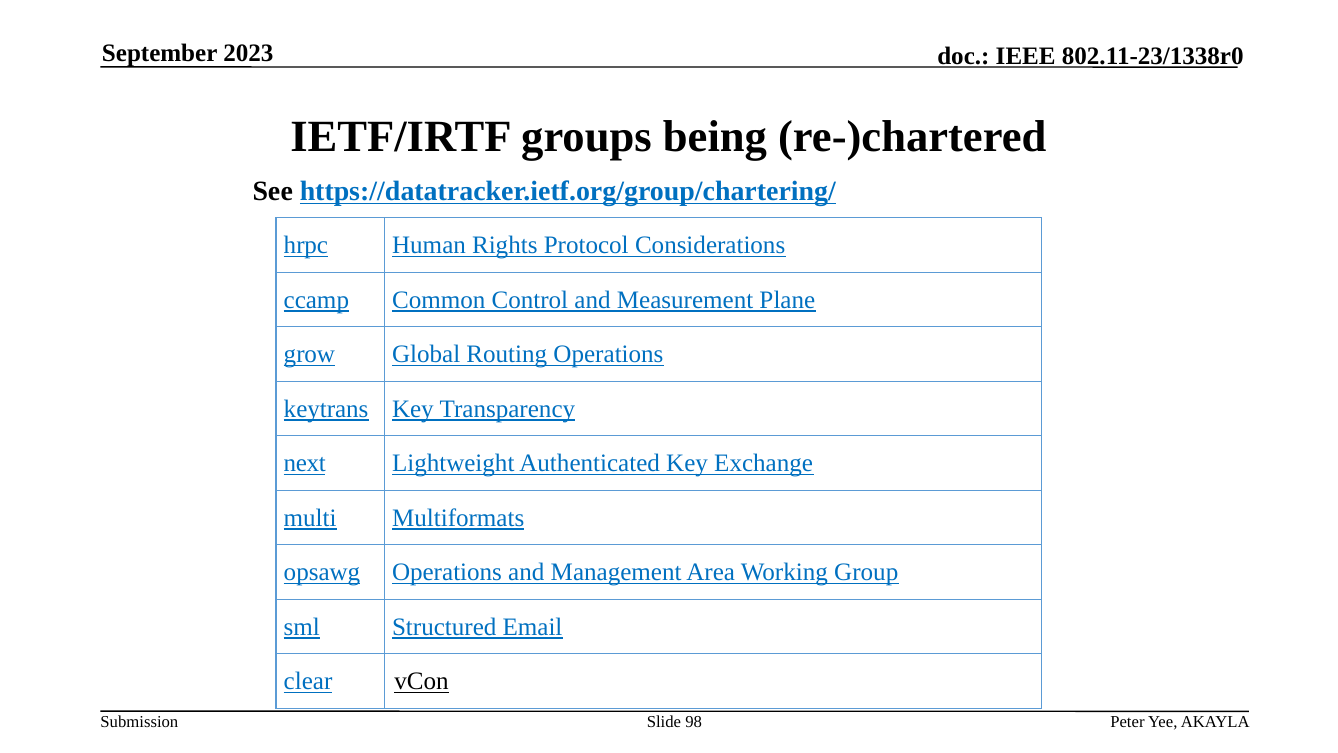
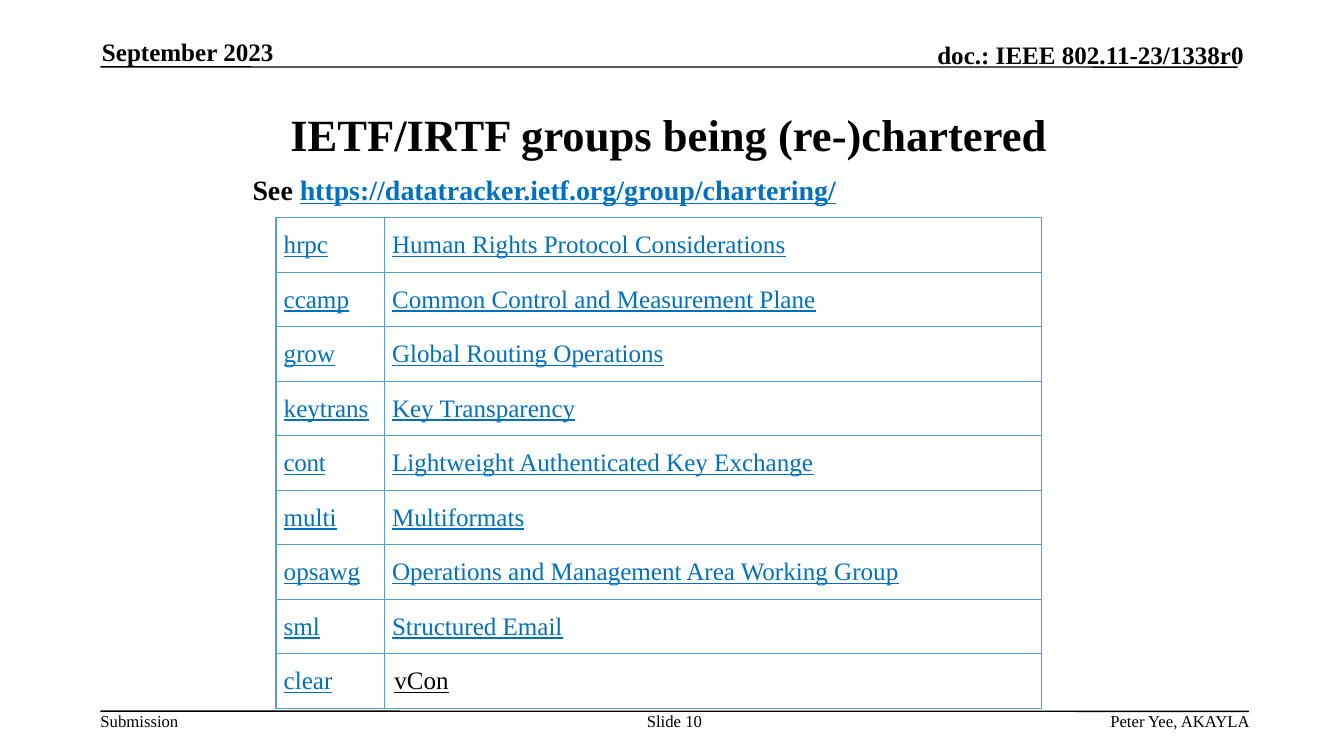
next: next -> cont
98: 98 -> 10
